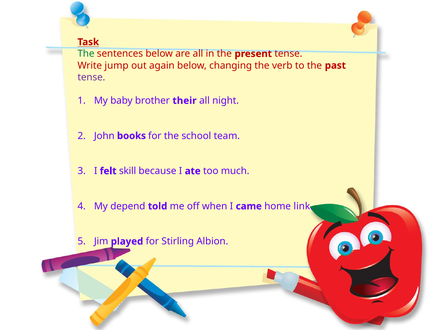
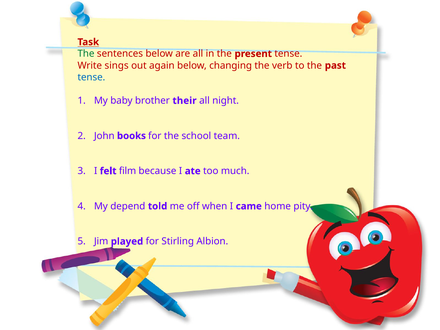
jump: jump -> sings
tense at (91, 77) colour: purple -> blue
skill: skill -> film
link: link -> pity
